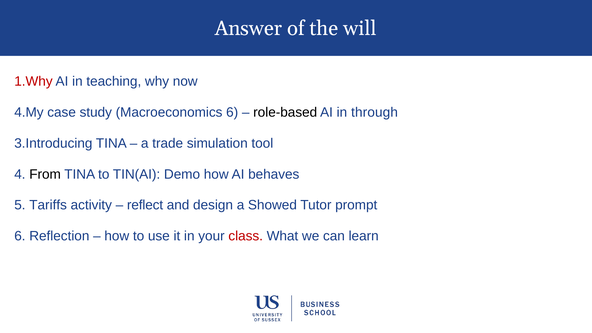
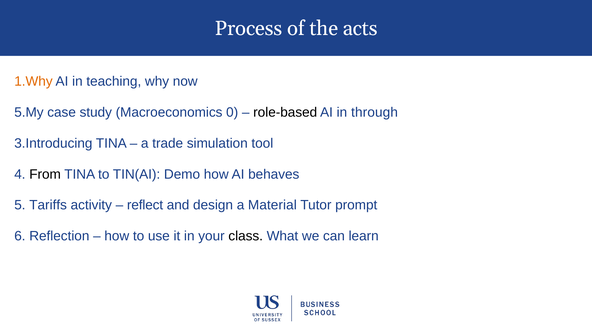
Answer: Answer -> Process
will: will -> acts
1.Why colour: red -> orange
4.My: 4.My -> 5.My
Macroeconomics 6: 6 -> 0
Showed: Showed -> Material
class colour: red -> black
